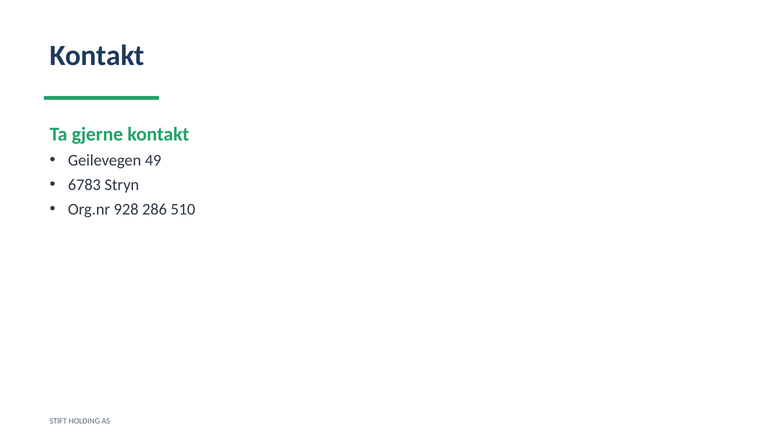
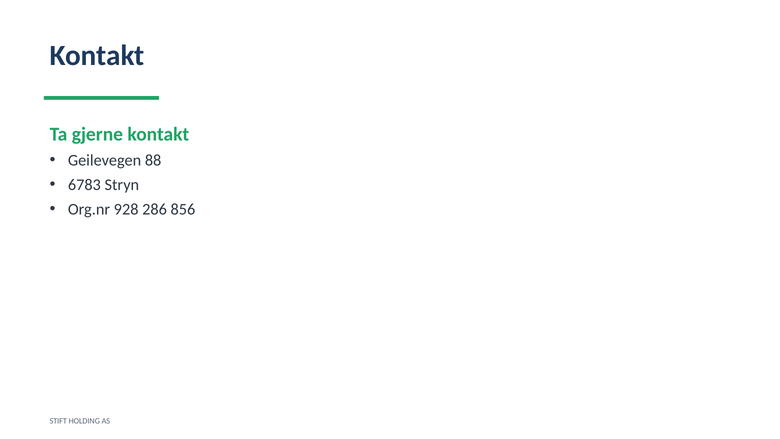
49: 49 -> 88
510: 510 -> 856
